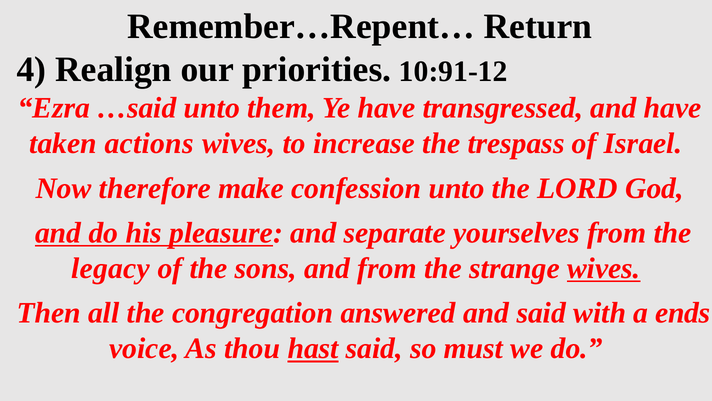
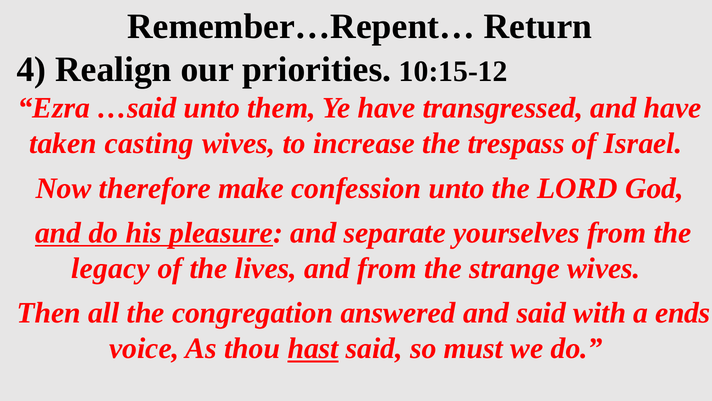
10:91-12: 10:91-12 -> 10:15-12
actions: actions -> casting
sons: sons -> lives
wives at (604, 268) underline: present -> none
